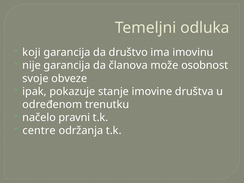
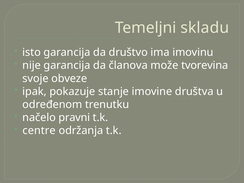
odluka: odluka -> skladu
koji: koji -> isto
osobnost: osobnost -> tvorevina
